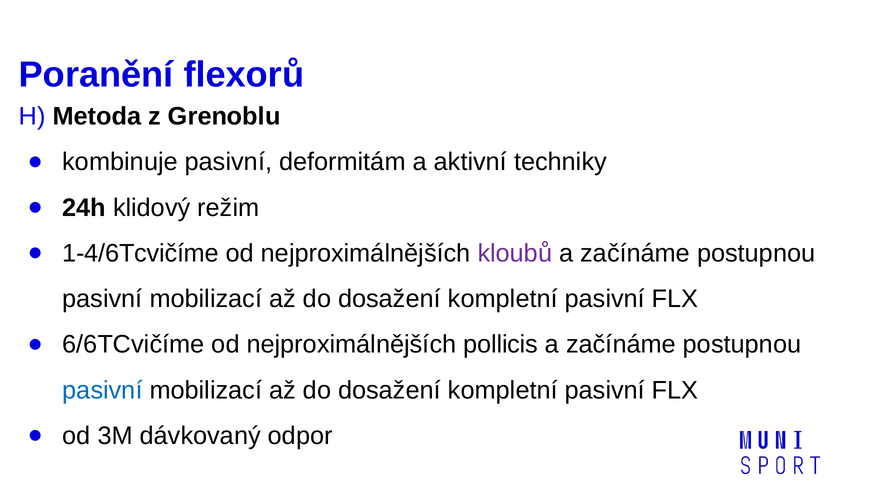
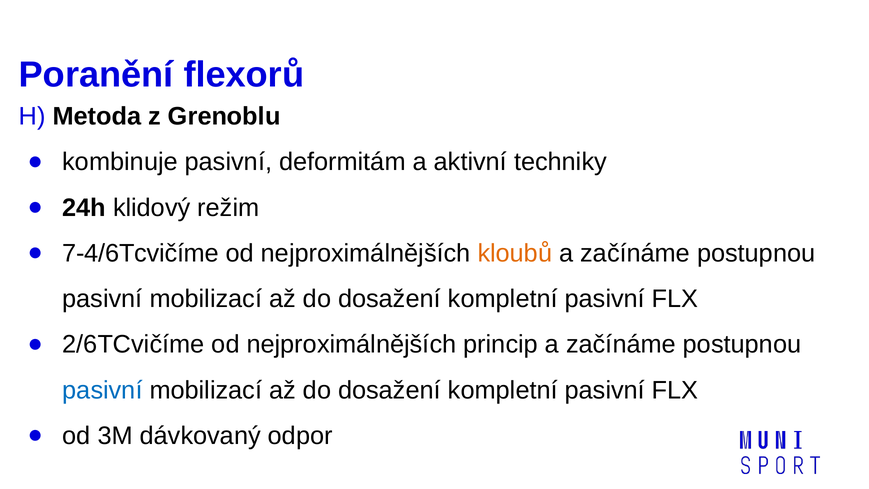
1-4/6Tcvičíme: 1-4/6Tcvičíme -> 7-4/6Tcvičíme
kloubů colour: purple -> orange
6/6TCvičíme: 6/6TCvičíme -> 2/6TCvičíme
pollicis: pollicis -> princip
